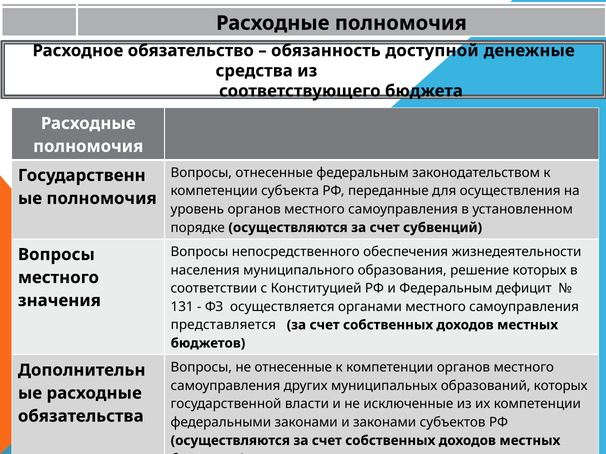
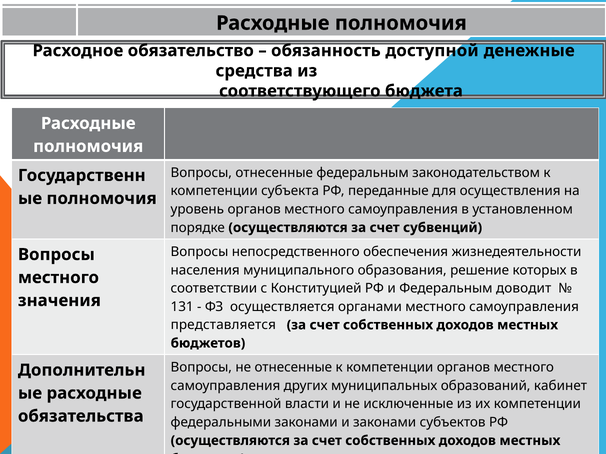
дефицит: дефицит -> доводит
образований которых: которых -> кабинет
